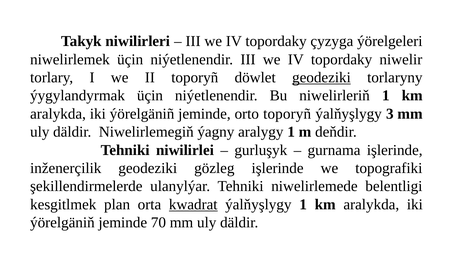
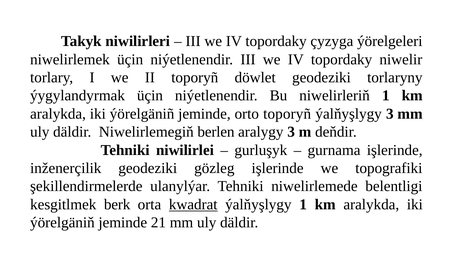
geodeziki at (321, 77) underline: present -> none
ýagny: ýagny -> berlen
aralygy 1: 1 -> 3
plan: plan -> berk
70: 70 -> 21
